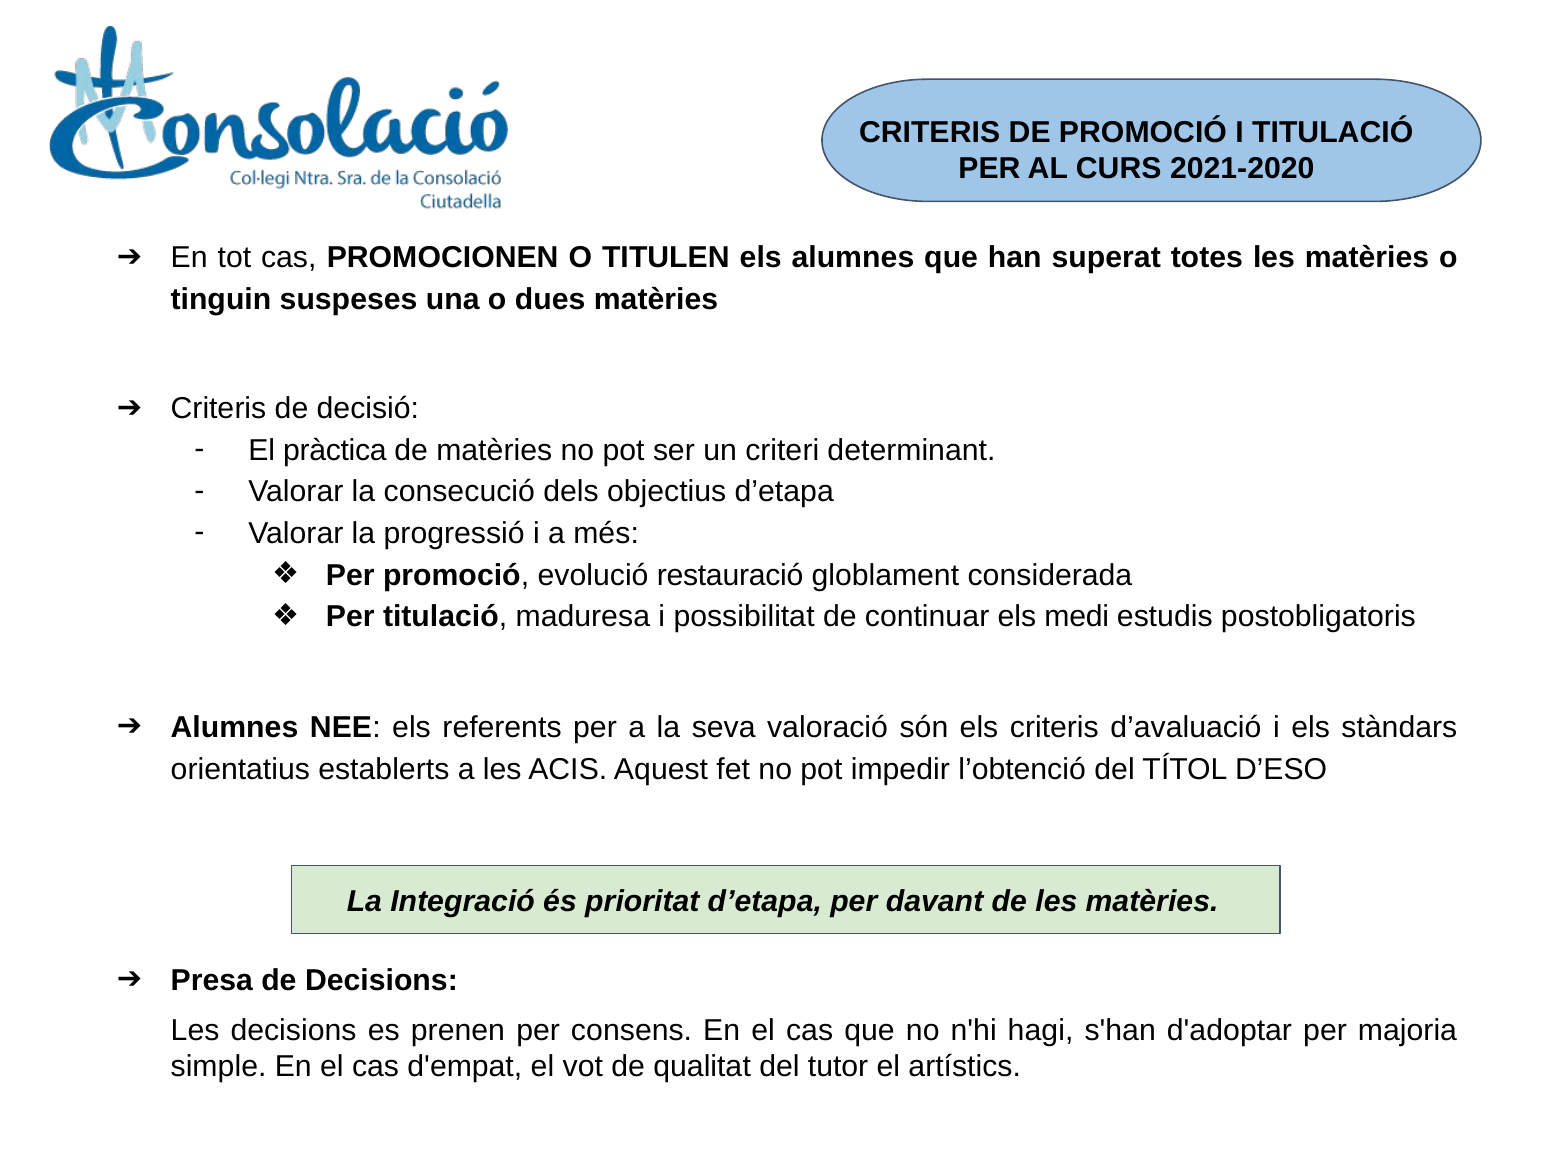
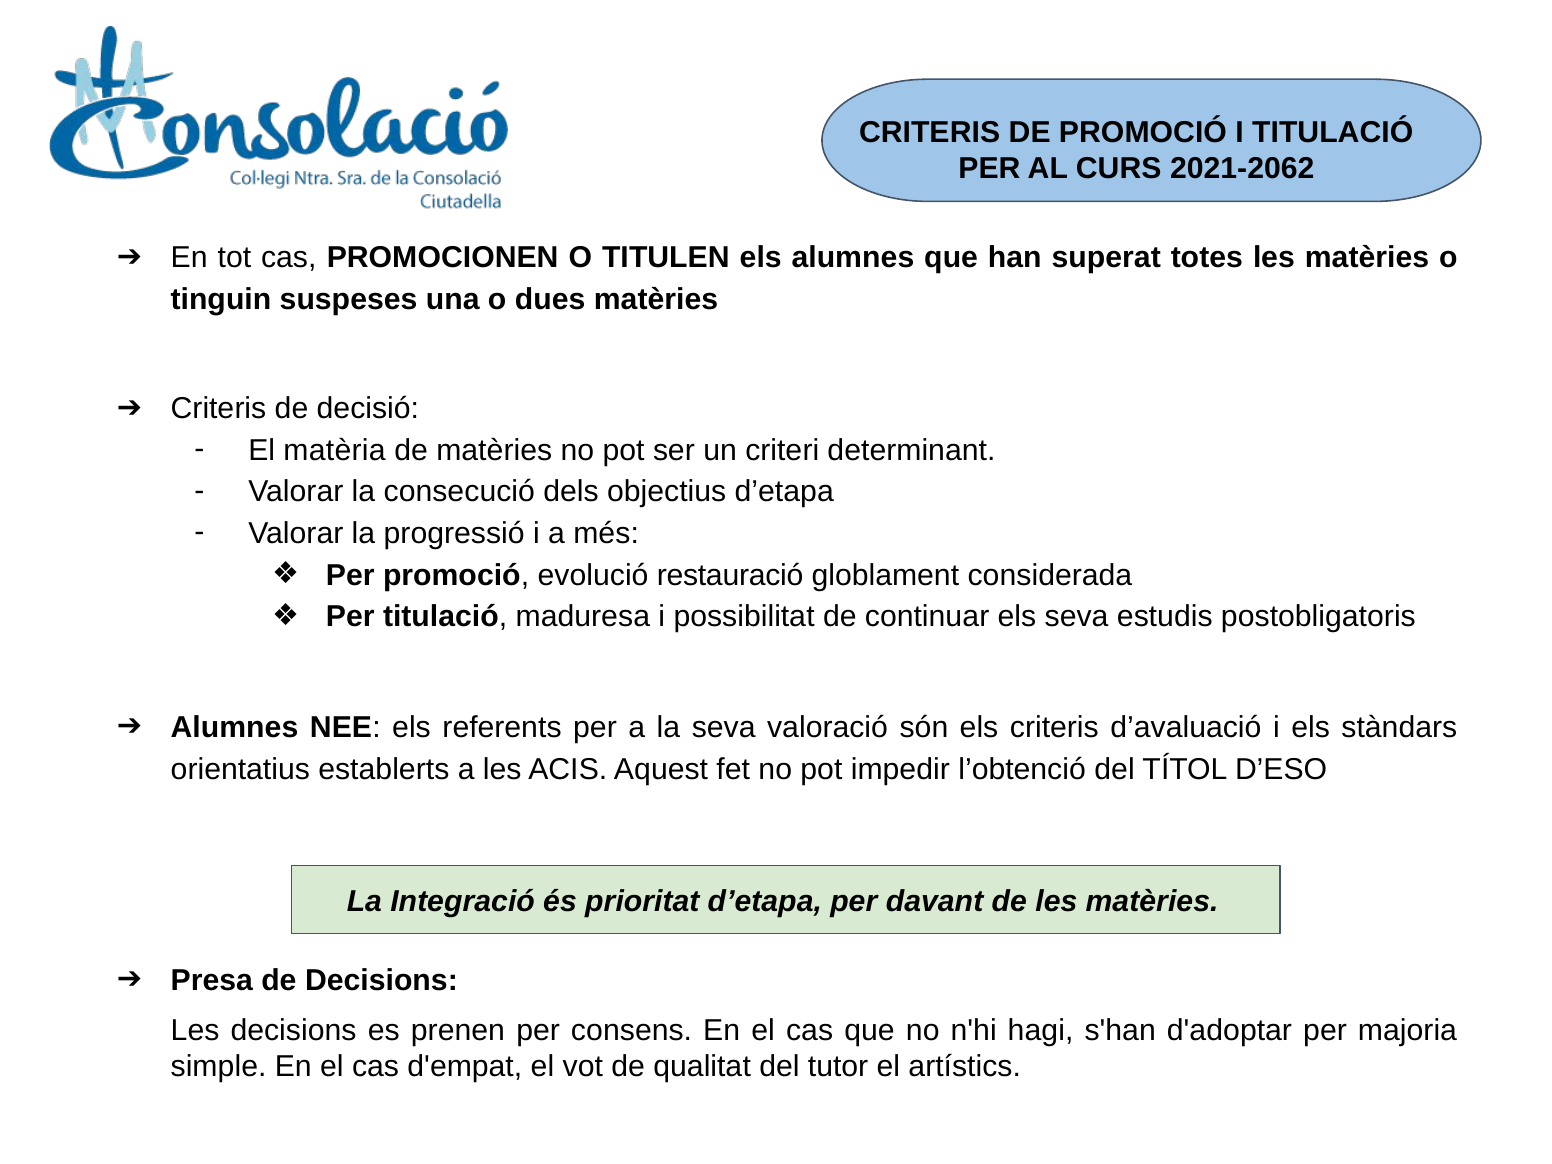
2021-2020: 2021-2020 -> 2021-2062
pràctica: pràctica -> matèria
els medi: medi -> seva
